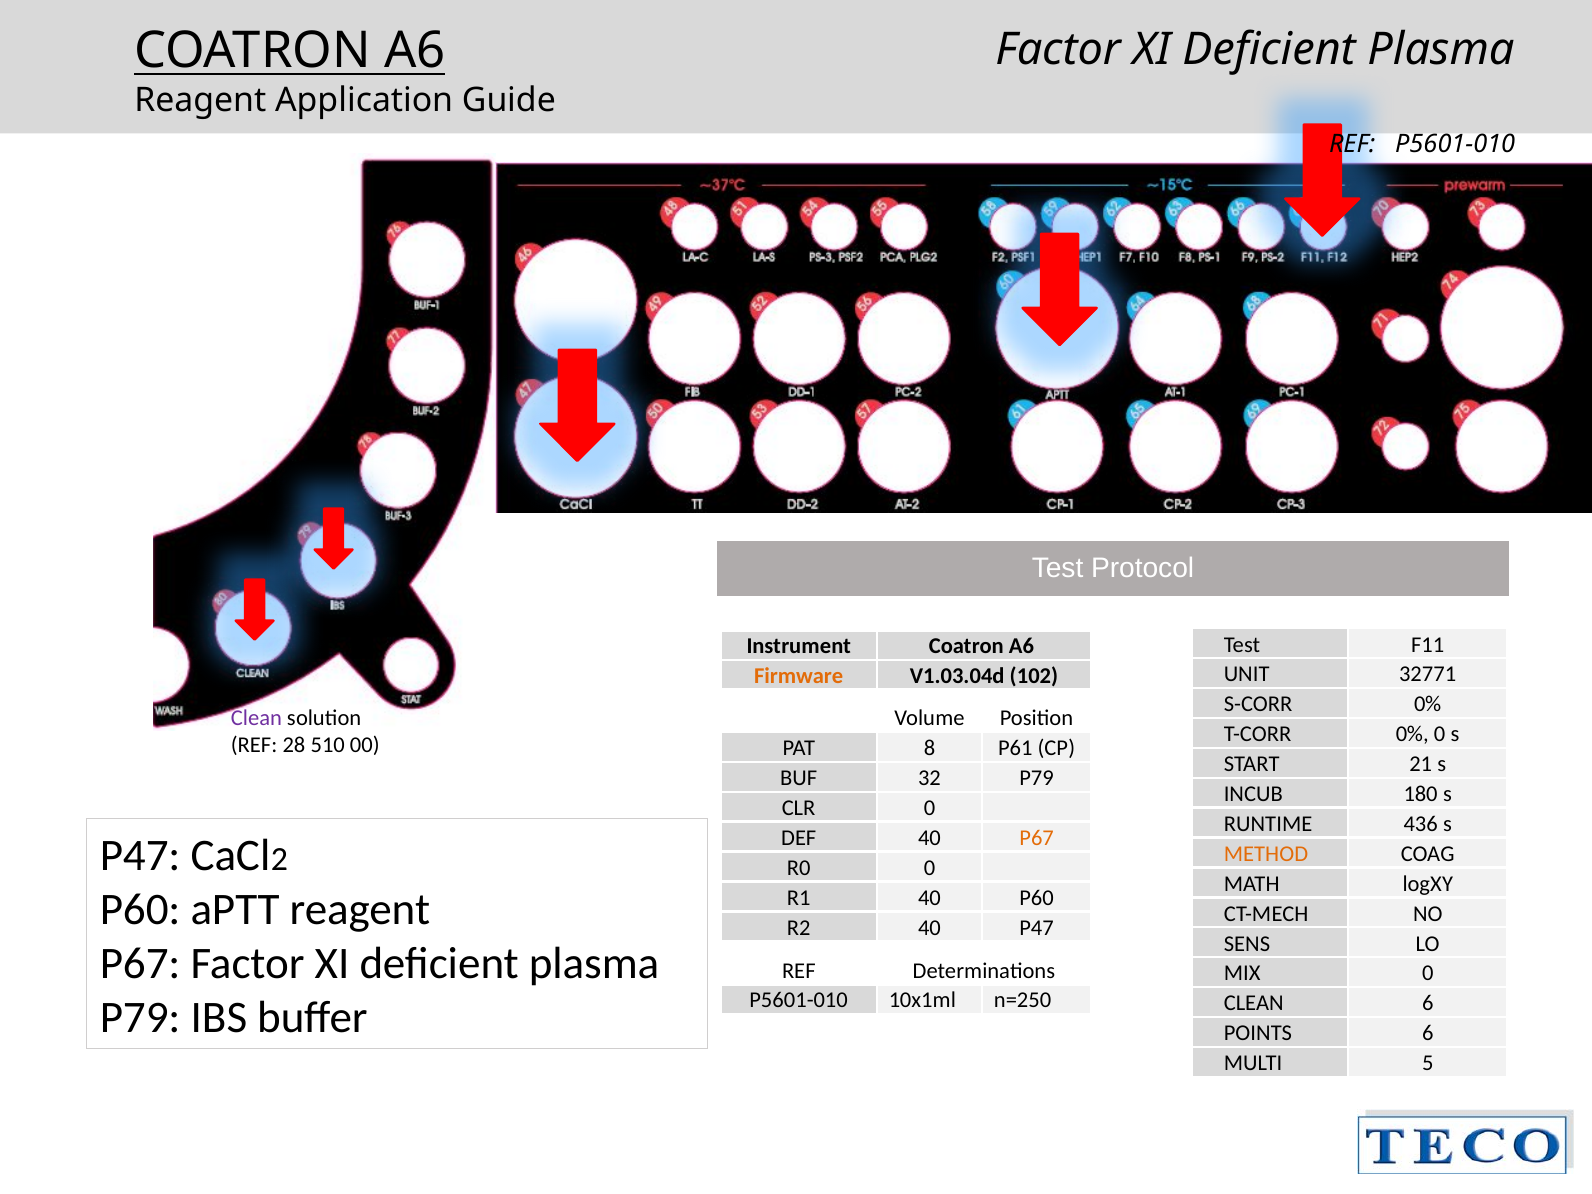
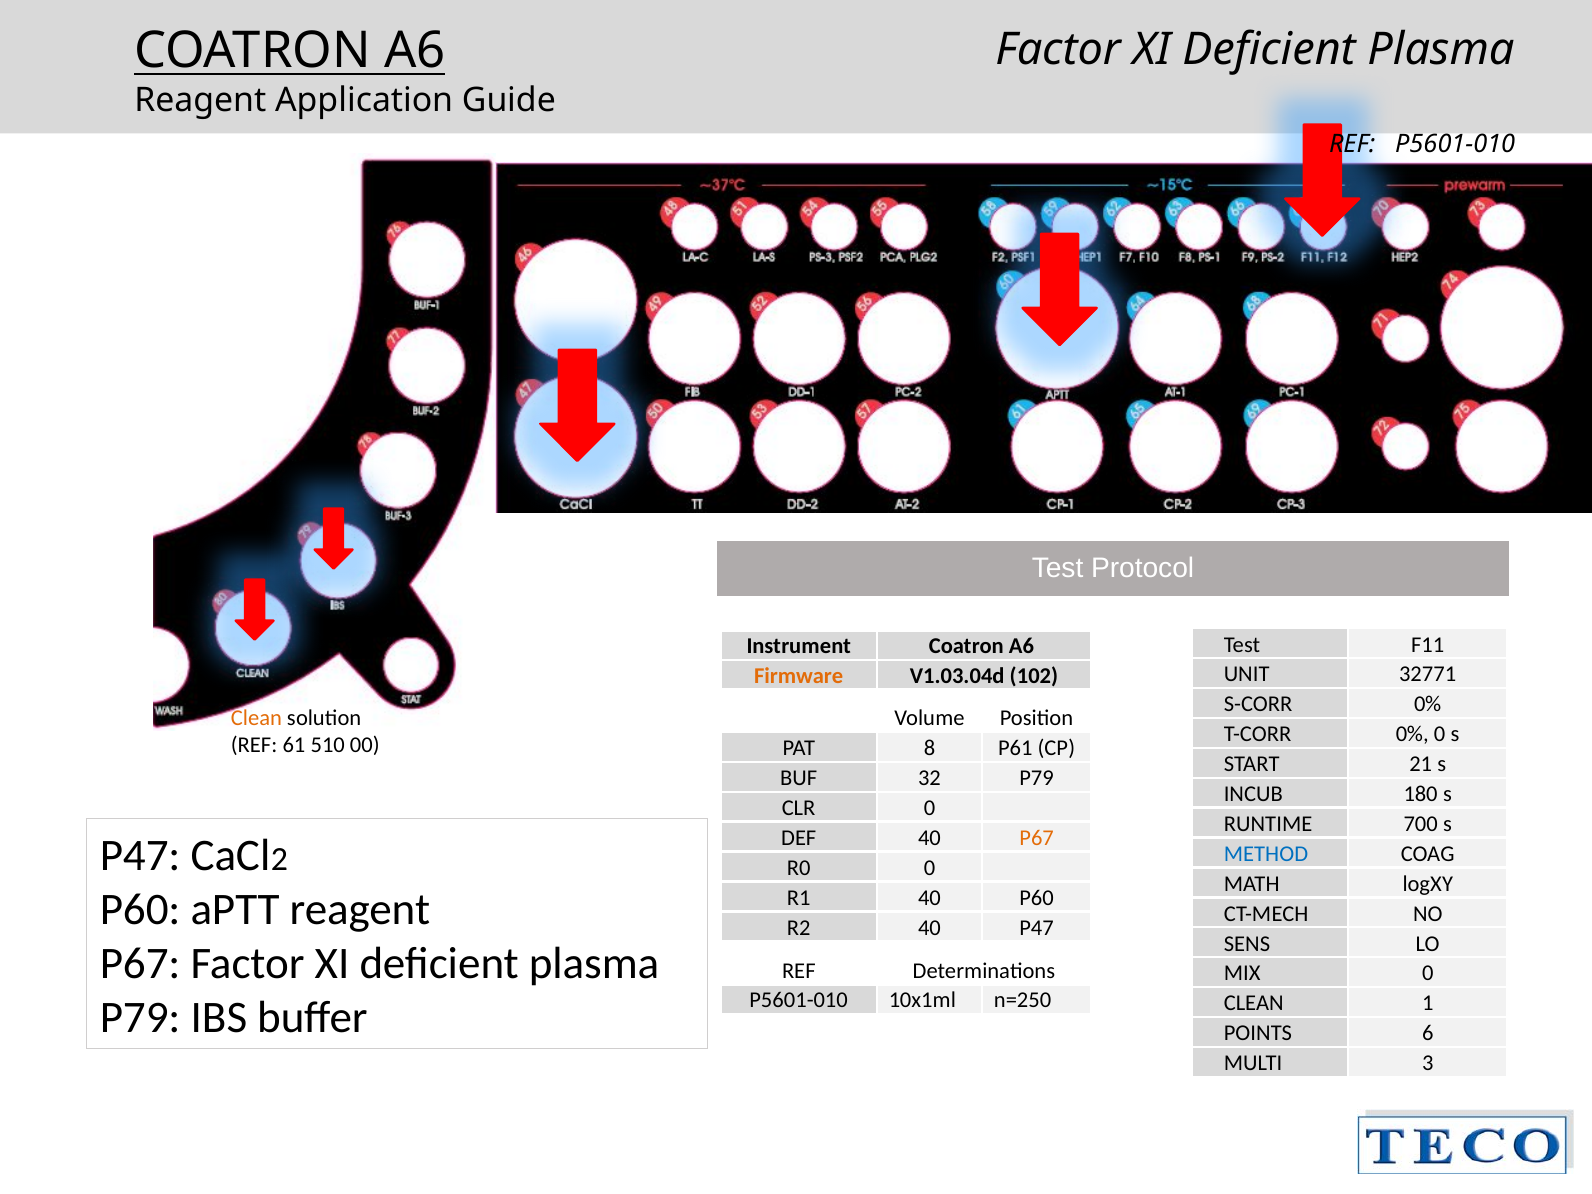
Clean at (256, 718) colour: purple -> orange
28: 28 -> 61
436: 436 -> 700
METHOD colour: orange -> blue
CLEAN 6: 6 -> 1
5: 5 -> 3
